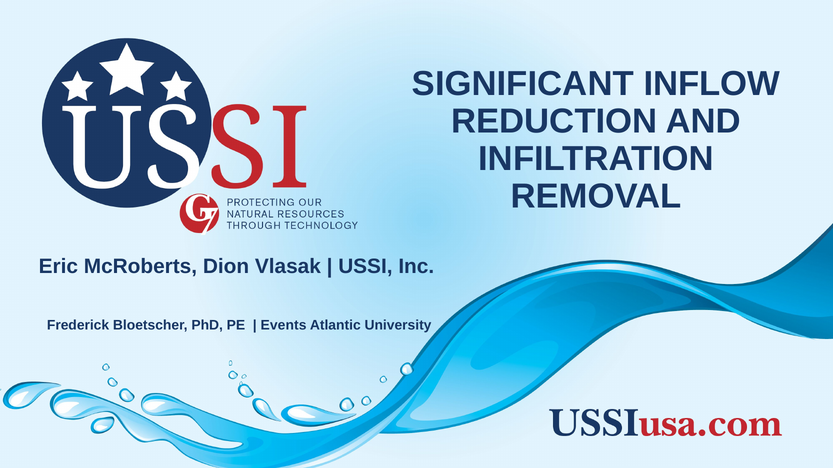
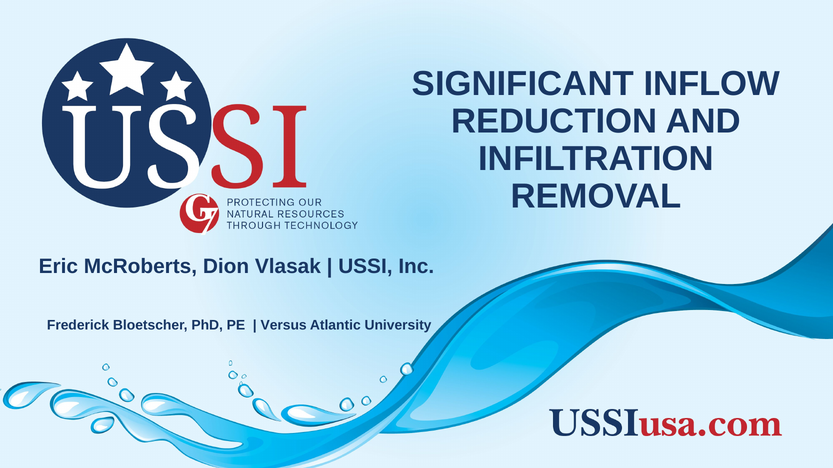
Events: Events -> Versus
